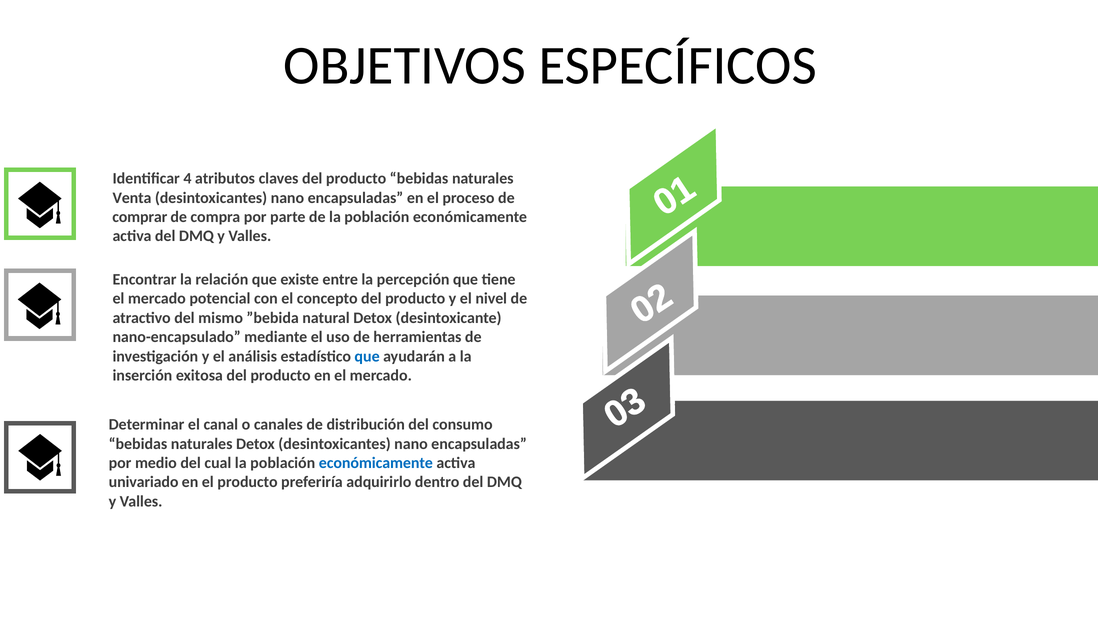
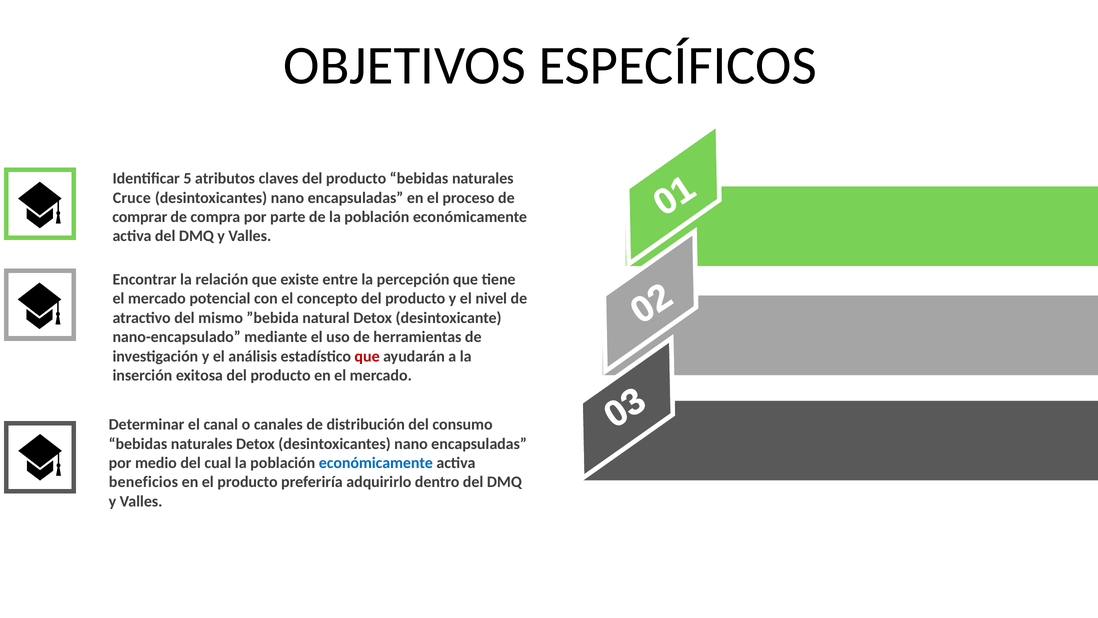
4: 4 -> 5
Venta: Venta -> Cruce
que at (367, 356) colour: blue -> red
univariado: univariado -> beneficios
